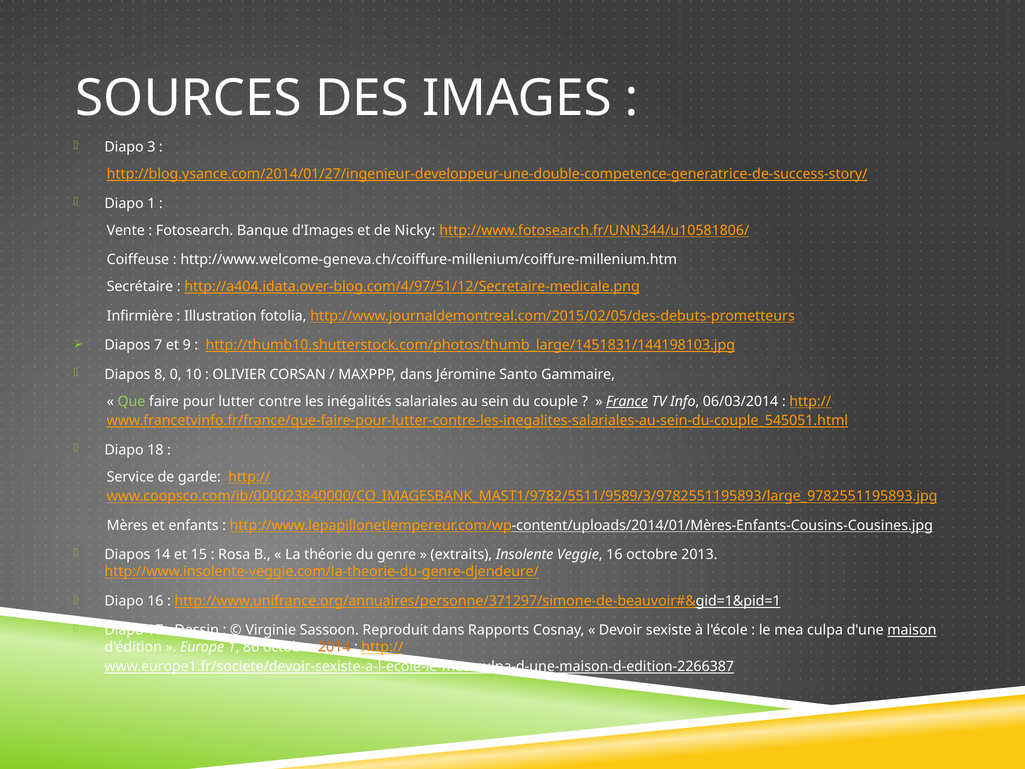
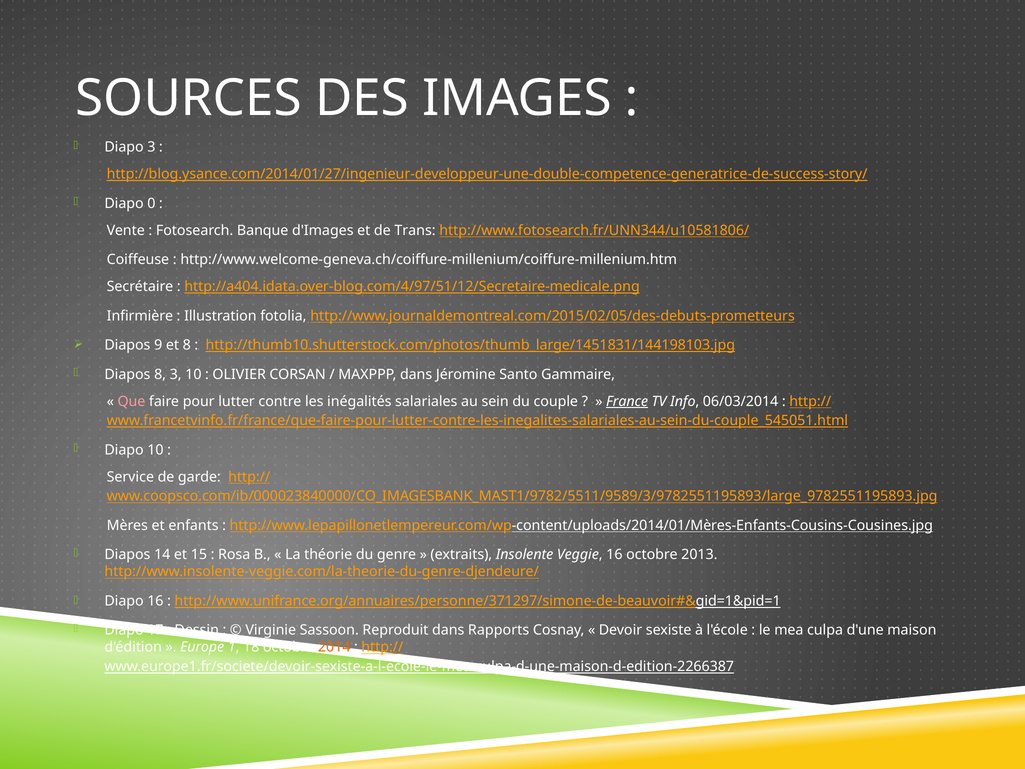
Diapo 1: 1 -> 0
Nicky: Nicky -> Trans
7: 7 -> 9
et 9: 9 -> 8
8 0: 0 -> 3
Que colour: light green -> pink
Diapo 18: 18 -> 10
maison underline: present -> none
86: 86 -> 18
